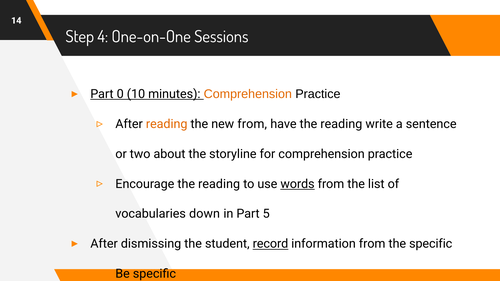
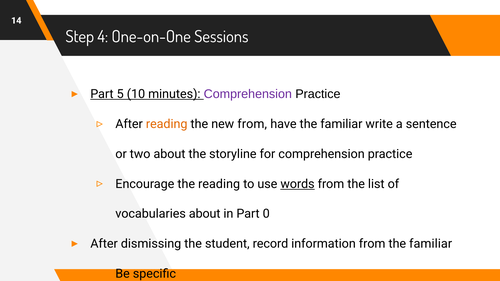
0: 0 -> 5
Comprehension at (248, 94) colour: orange -> purple
have the reading: reading -> familiar
vocabularies down: down -> about
5: 5 -> 0
record underline: present -> none
from the specific: specific -> familiar
